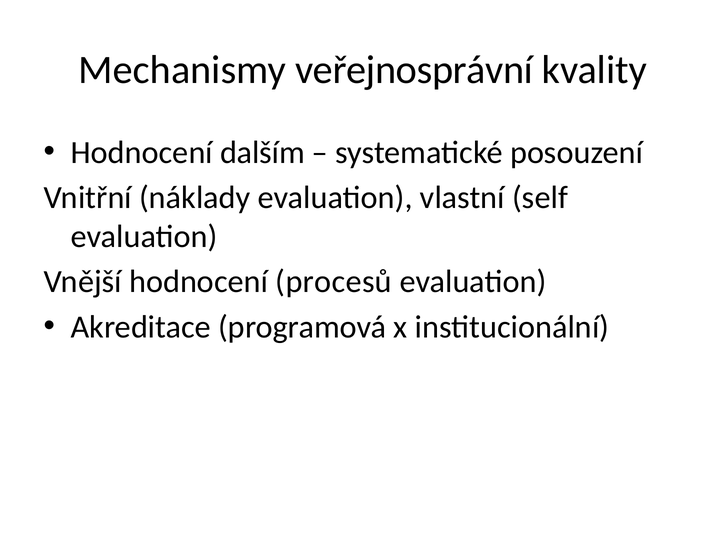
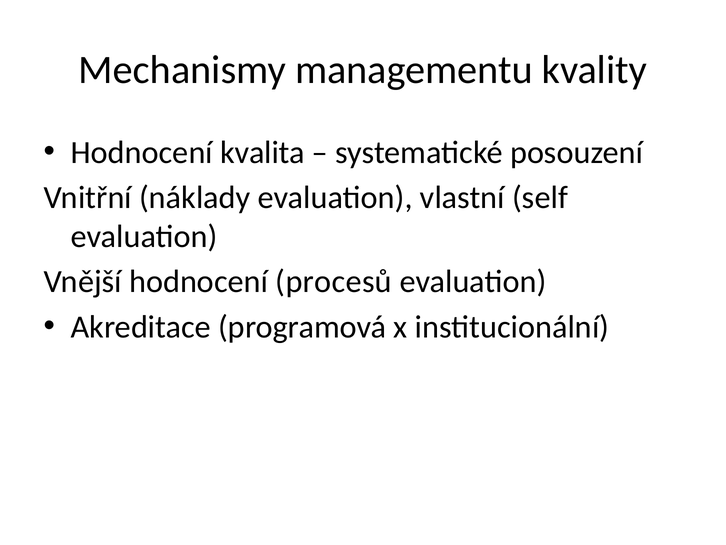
veřejnosprávní: veřejnosprávní -> managementu
dalším: dalším -> kvalita
